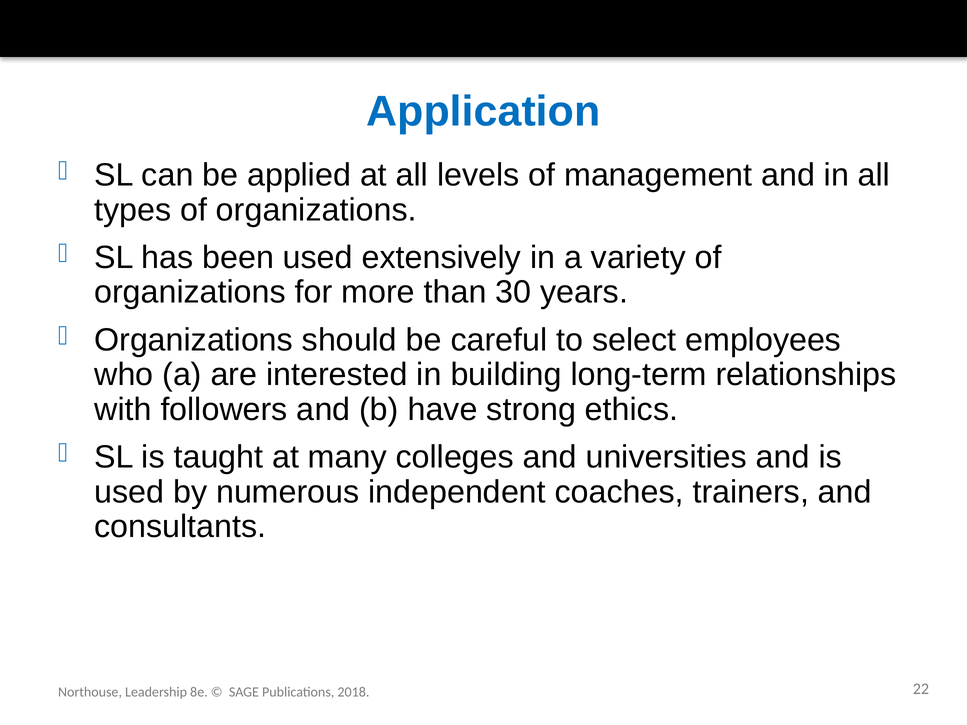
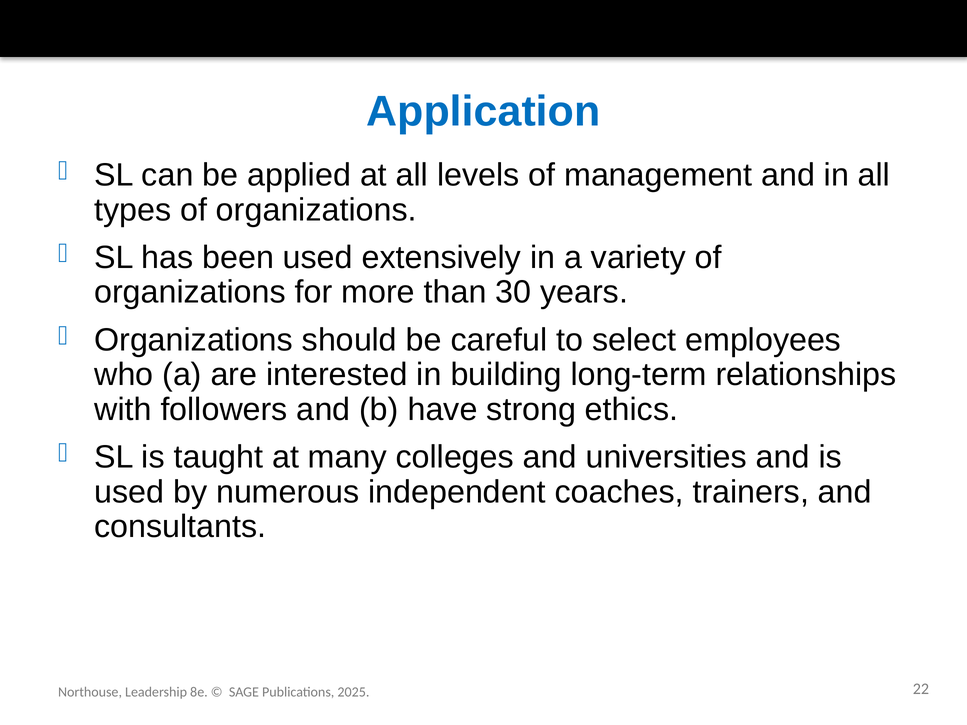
2018: 2018 -> 2025
